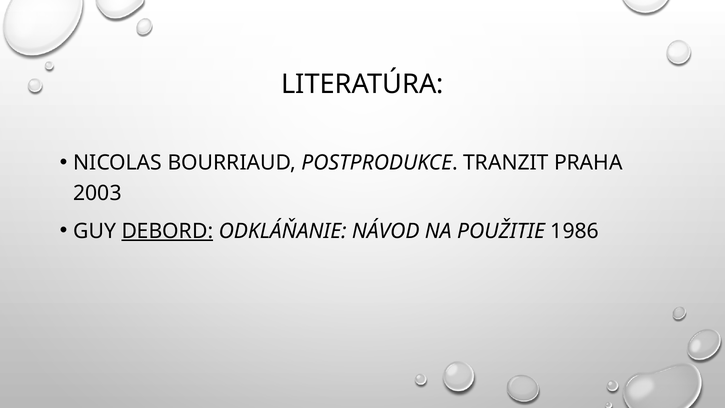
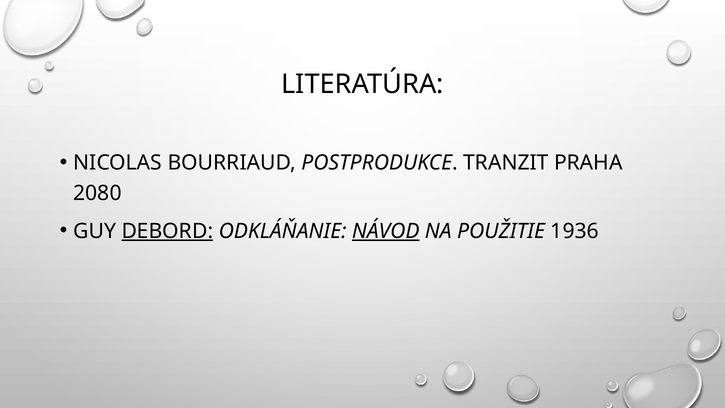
2003: 2003 -> 2080
NÁVOD underline: none -> present
1986: 1986 -> 1936
